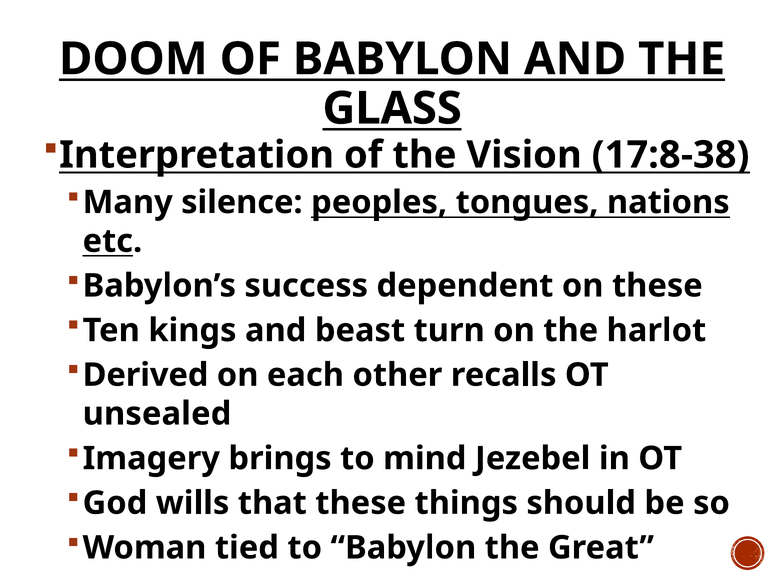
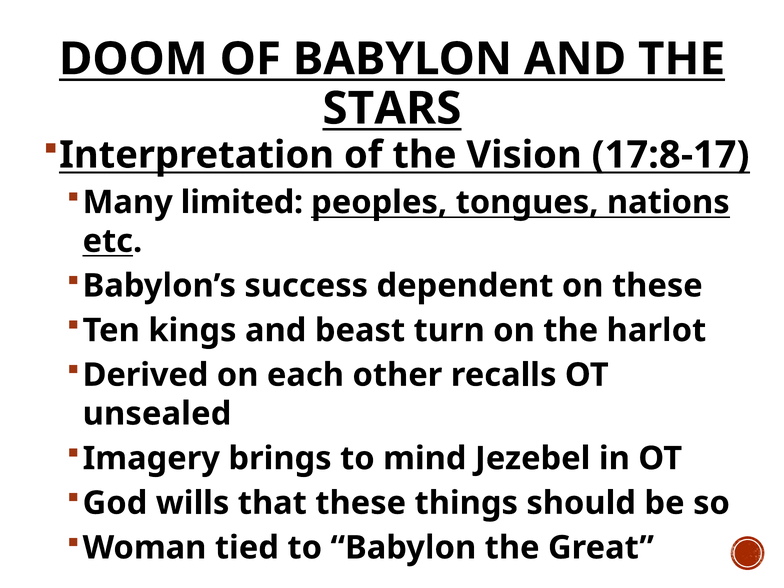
GLASS: GLASS -> STARS
17:8-38: 17:8-38 -> 17:8-17
silence: silence -> limited
